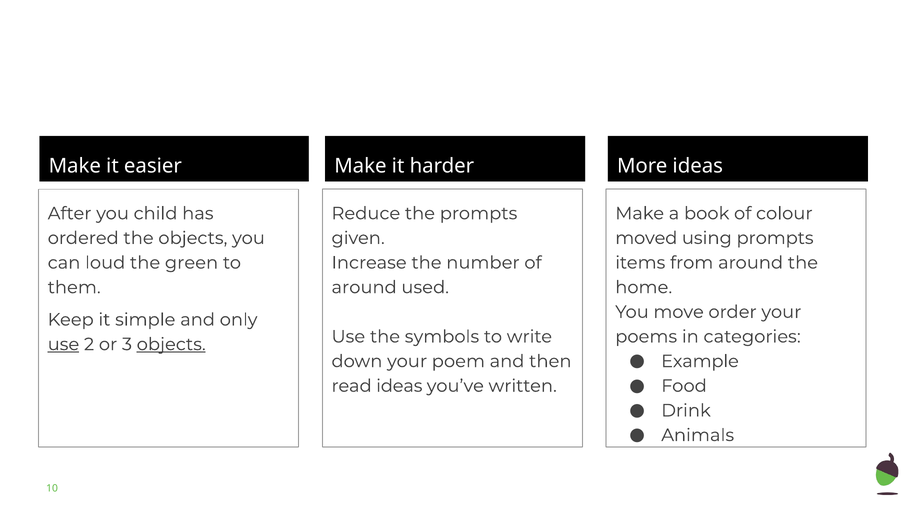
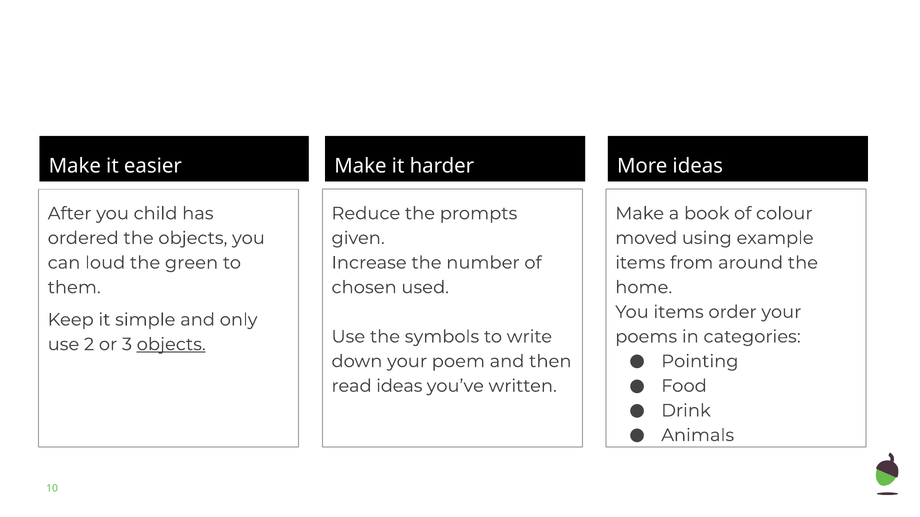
using prompts: prompts -> example
around at (364, 288): around -> chosen
You move: move -> items
use at (63, 345) underline: present -> none
Example: Example -> Pointing
